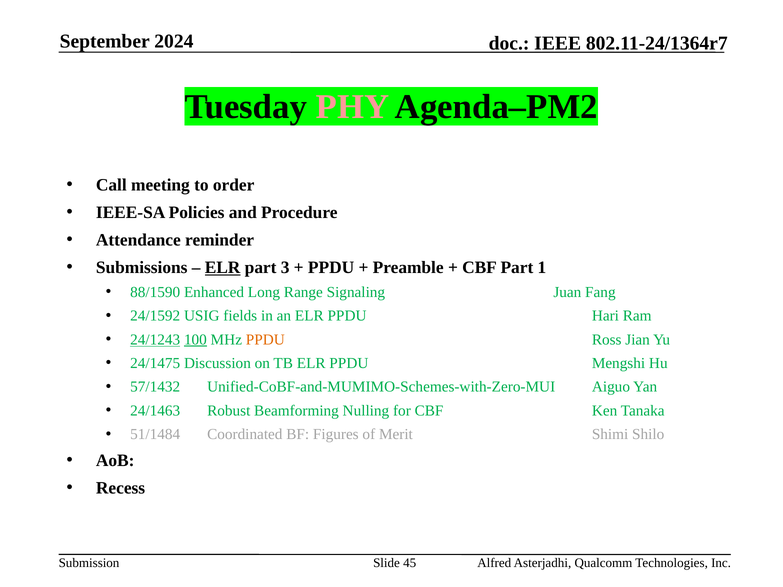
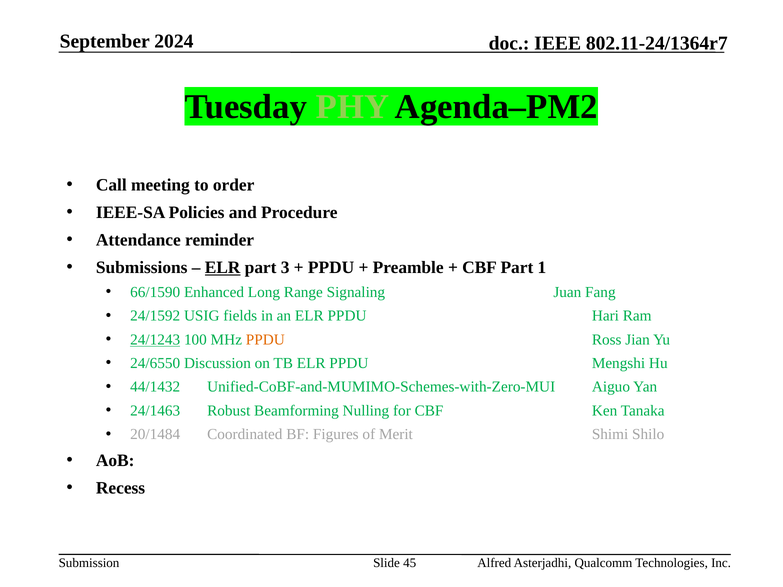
PHY colour: pink -> light green
88/1590: 88/1590 -> 66/1590
100 underline: present -> none
24/1475: 24/1475 -> 24/6550
57/1432: 57/1432 -> 44/1432
51/1484: 51/1484 -> 20/1484
